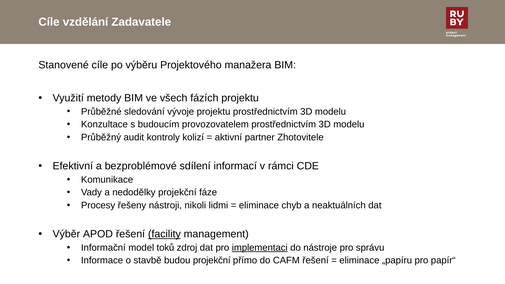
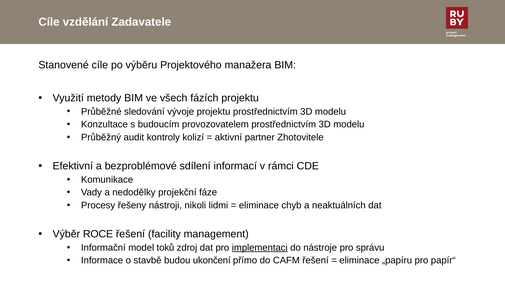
APOD: APOD -> ROCE
facility underline: present -> none
budou projekční: projekční -> ukončení
